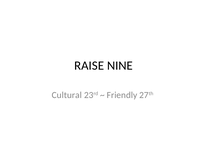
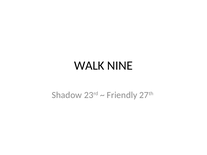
RAISE: RAISE -> WALK
Cultural: Cultural -> Shadow
